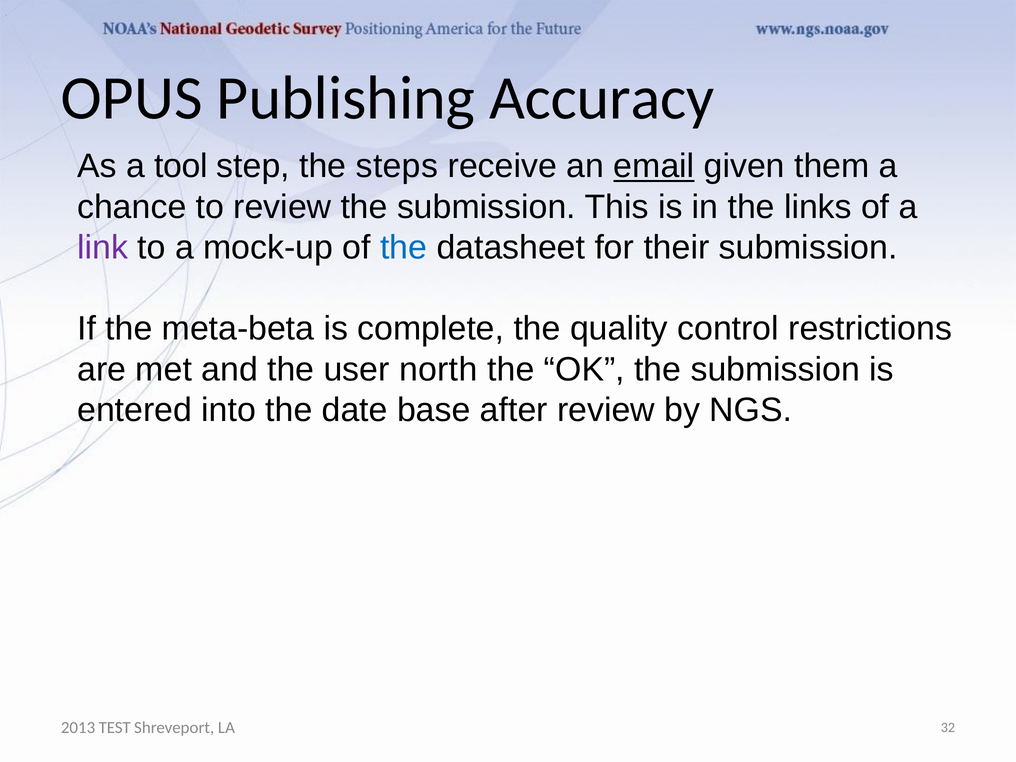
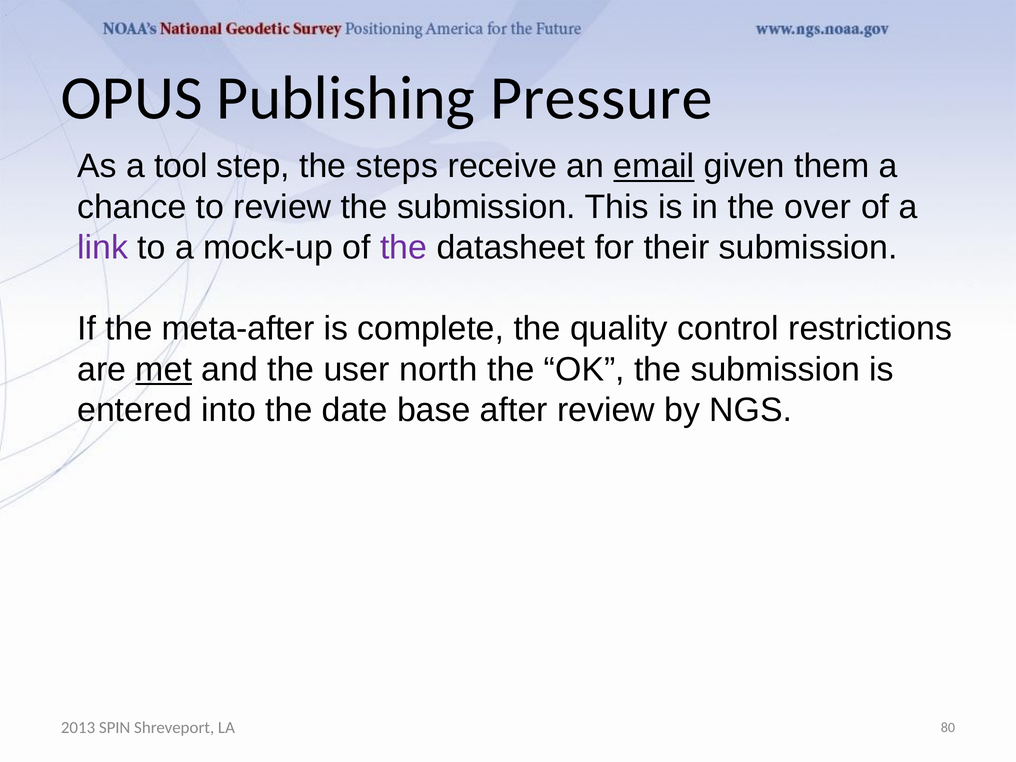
Accuracy: Accuracy -> Pressure
links: links -> over
the at (404, 248) colour: blue -> purple
meta-beta: meta-beta -> meta-after
met underline: none -> present
TEST: TEST -> SPIN
32: 32 -> 80
